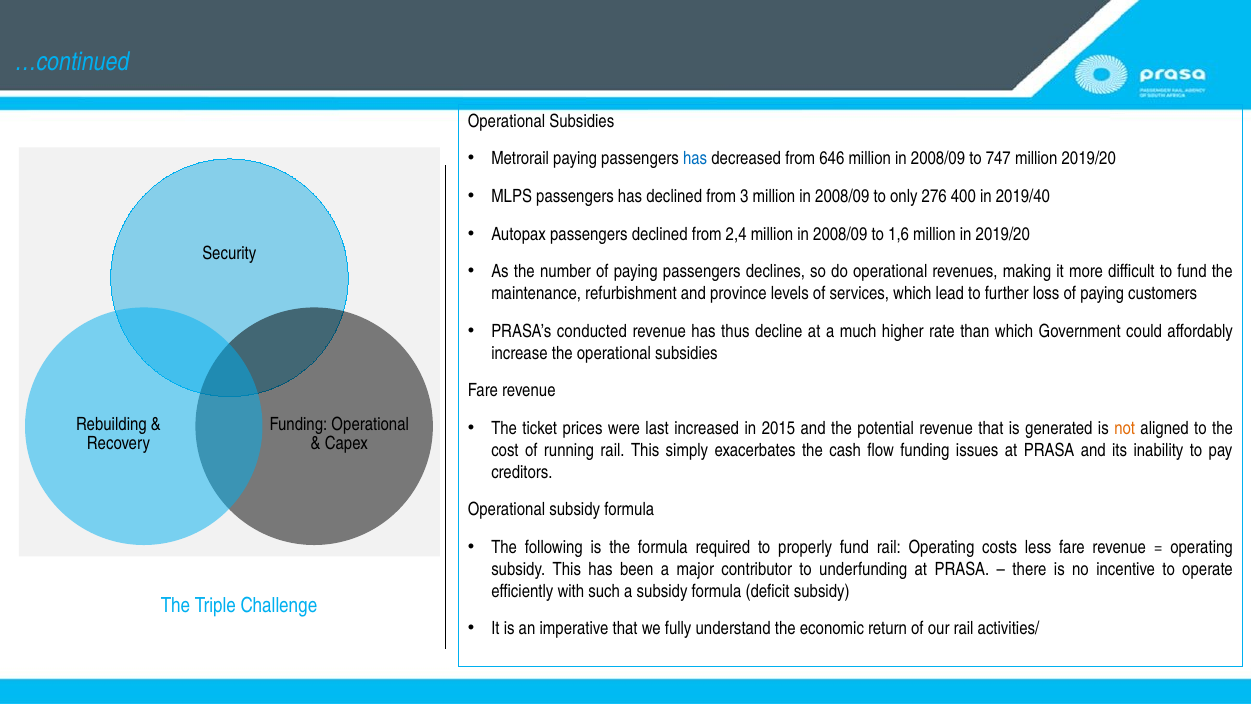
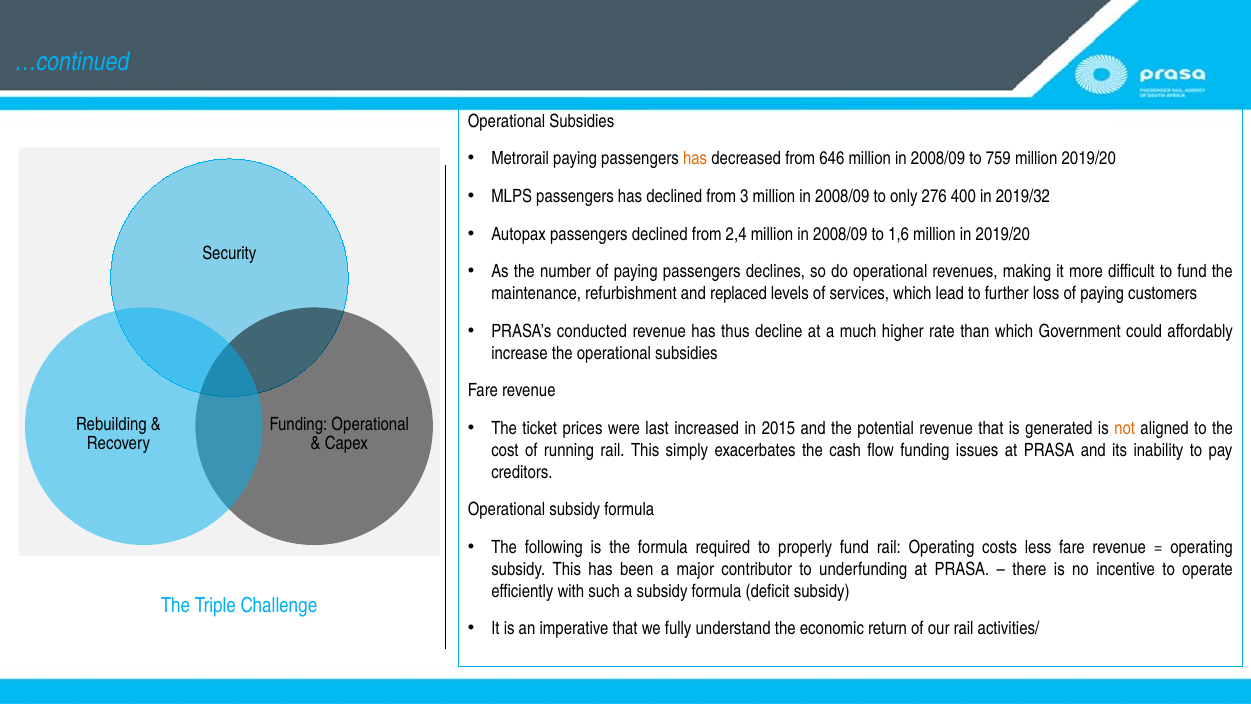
has at (695, 159) colour: blue -> orange
747: 747 -> 759
2019/40: 2019/40 -> 2019/32
province: province -> replaced
